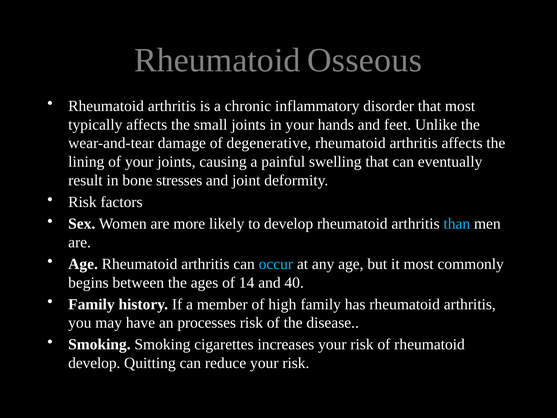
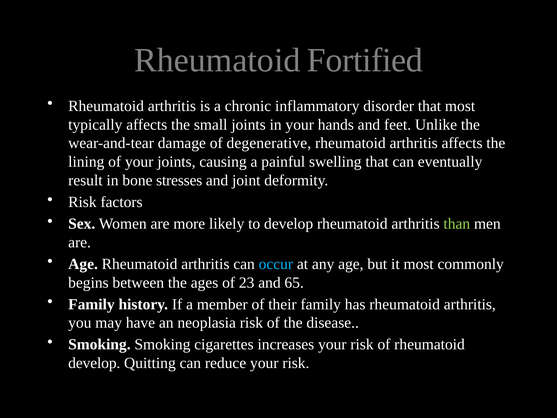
Osseous: Osseous -> Fortified
than colour: light blue -> light green
14: 14 -> 23
40: 40 -> 65
high: high -> their
processes: processes -> neoplasia
